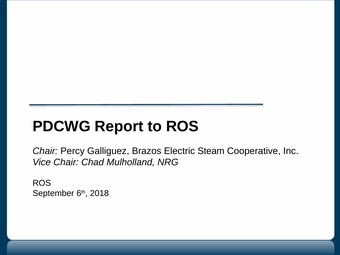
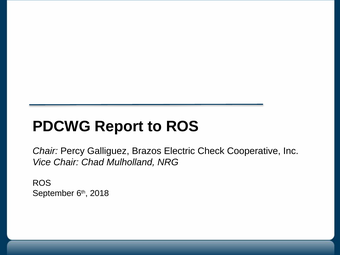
Steam: Steam -> Check
